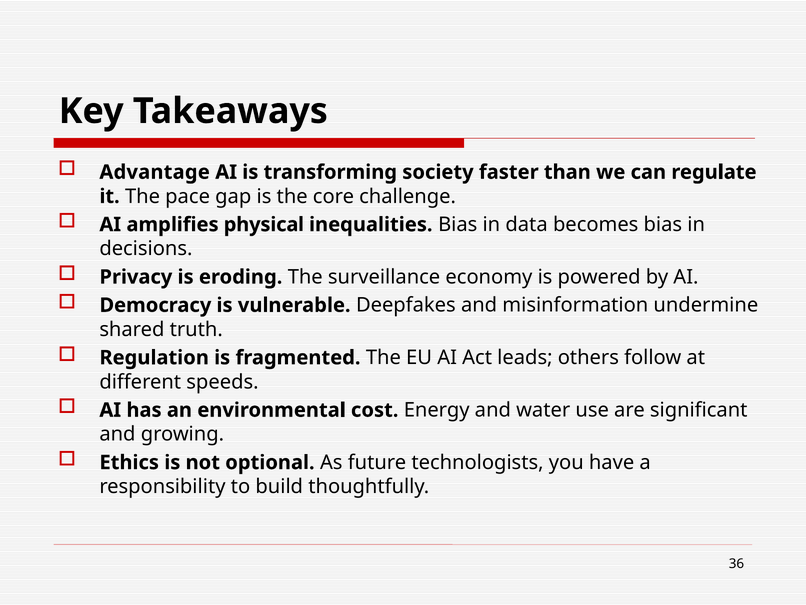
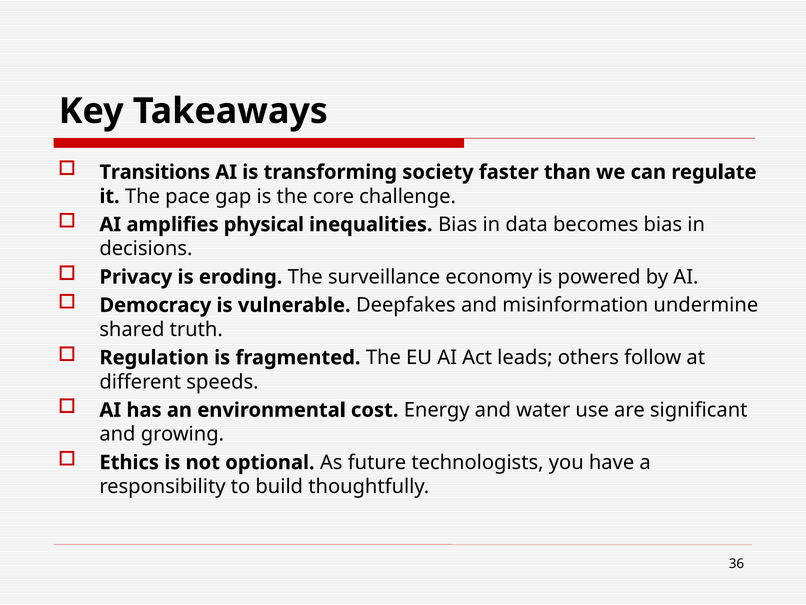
Advantage: Advantage -> Transitions
